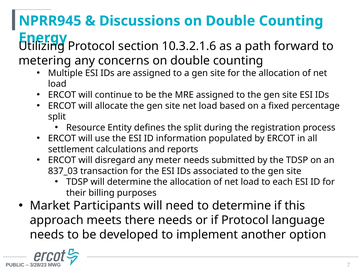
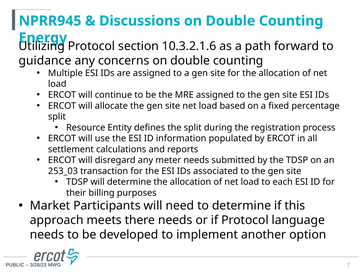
metering: metering -> guidance
837_03: 837_03 -> 253_03
